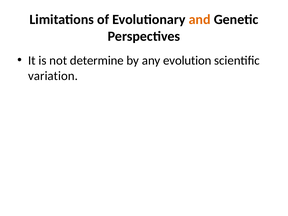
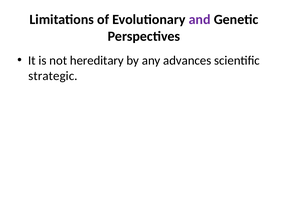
and colour: orange -> purple
determine: determine -> hereditary
evolution: evolution -> advances
variation: variation -> strategic
